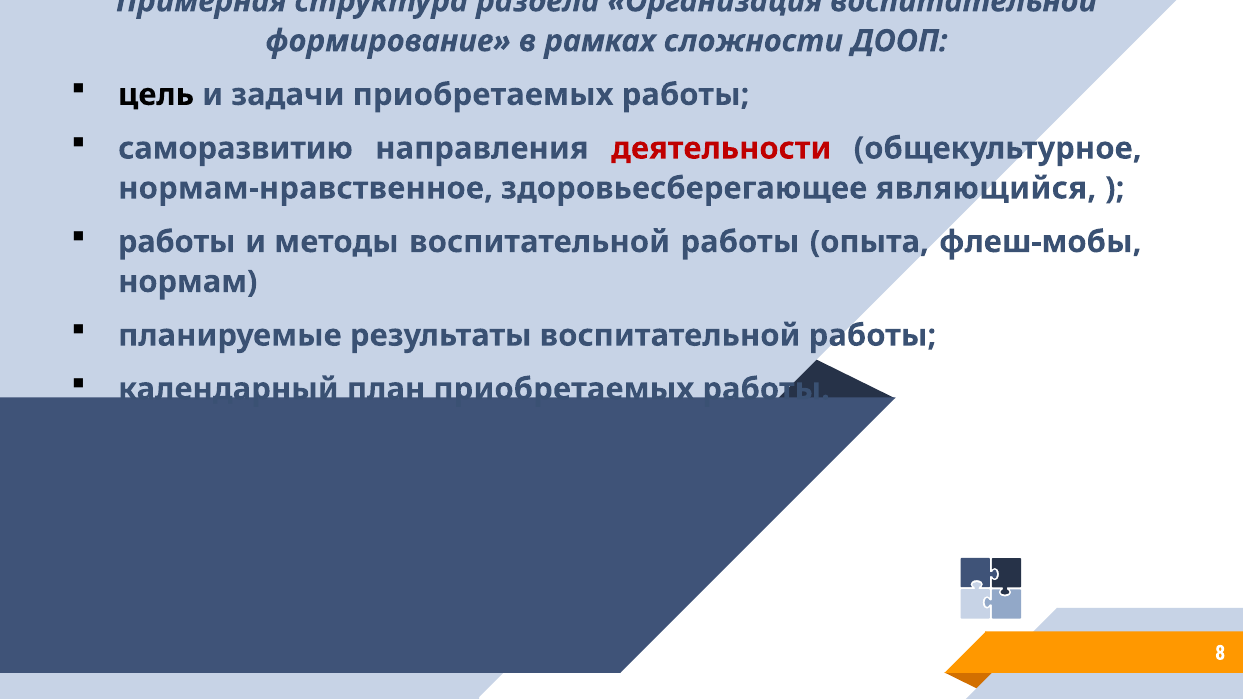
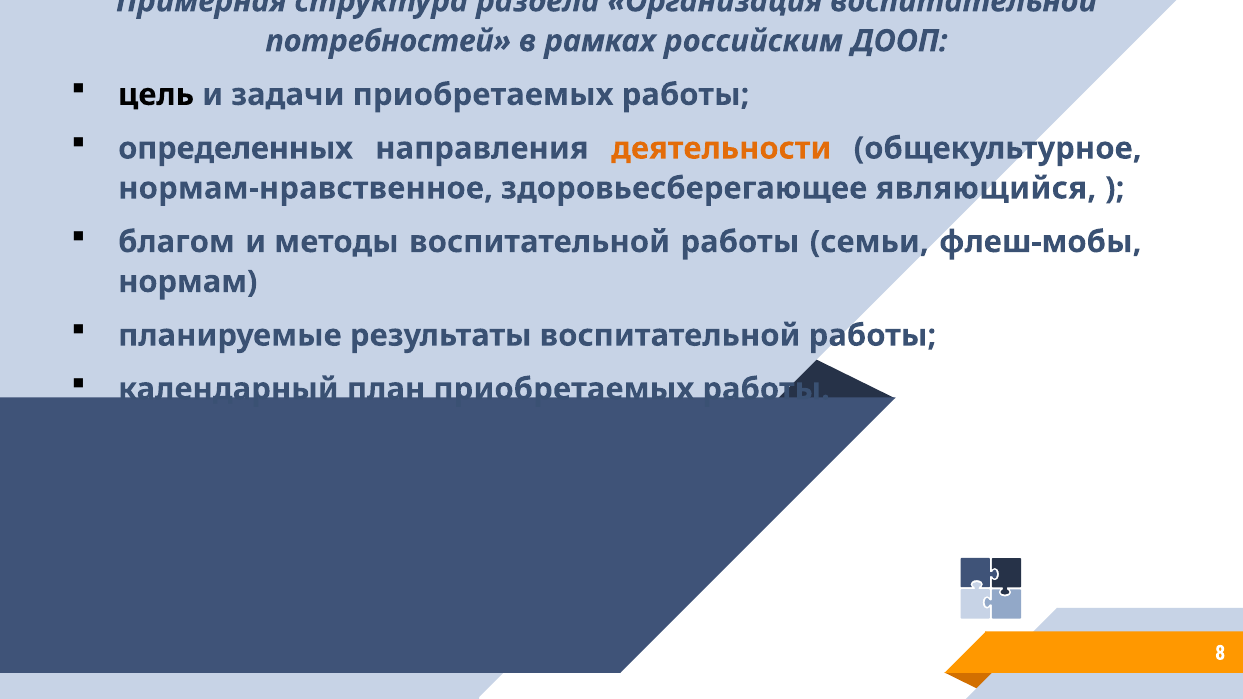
формирование: формирование -> потребностей
сложности: сложности -> российским
саморазвитию: саморазвитию -> определенных
деятельности colour: red -> orange
работы at (177, 242): работы -> благом
опыта: опыта -> семьи
